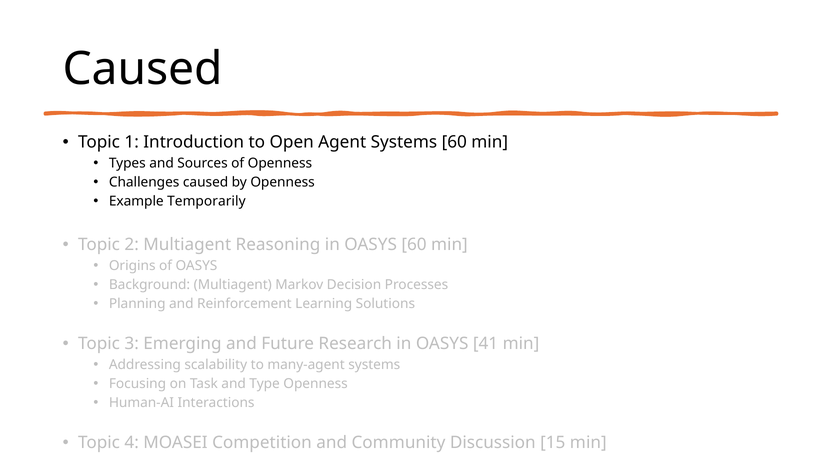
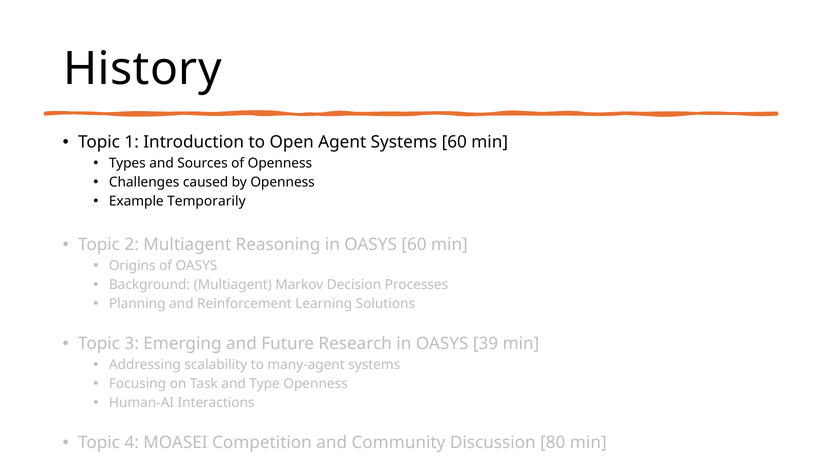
Caused at (143, 69): Caused -> History
41: 41 -> 39
15: 15 -> 80
